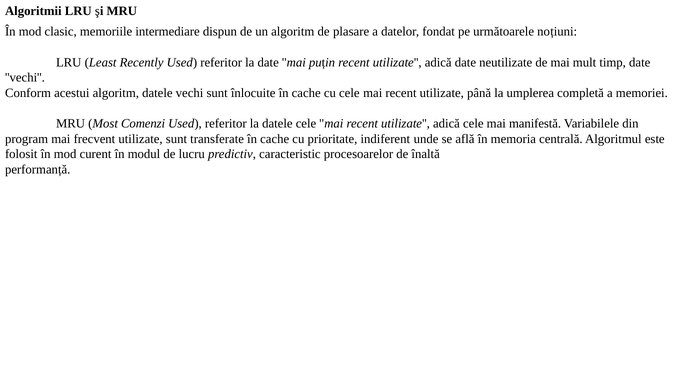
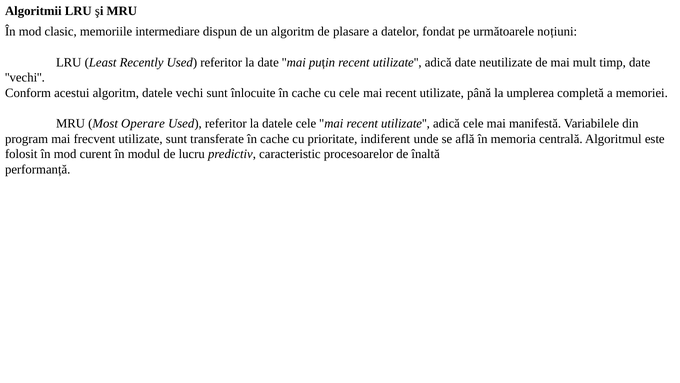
Comenzi: Comenzi -> Operare
